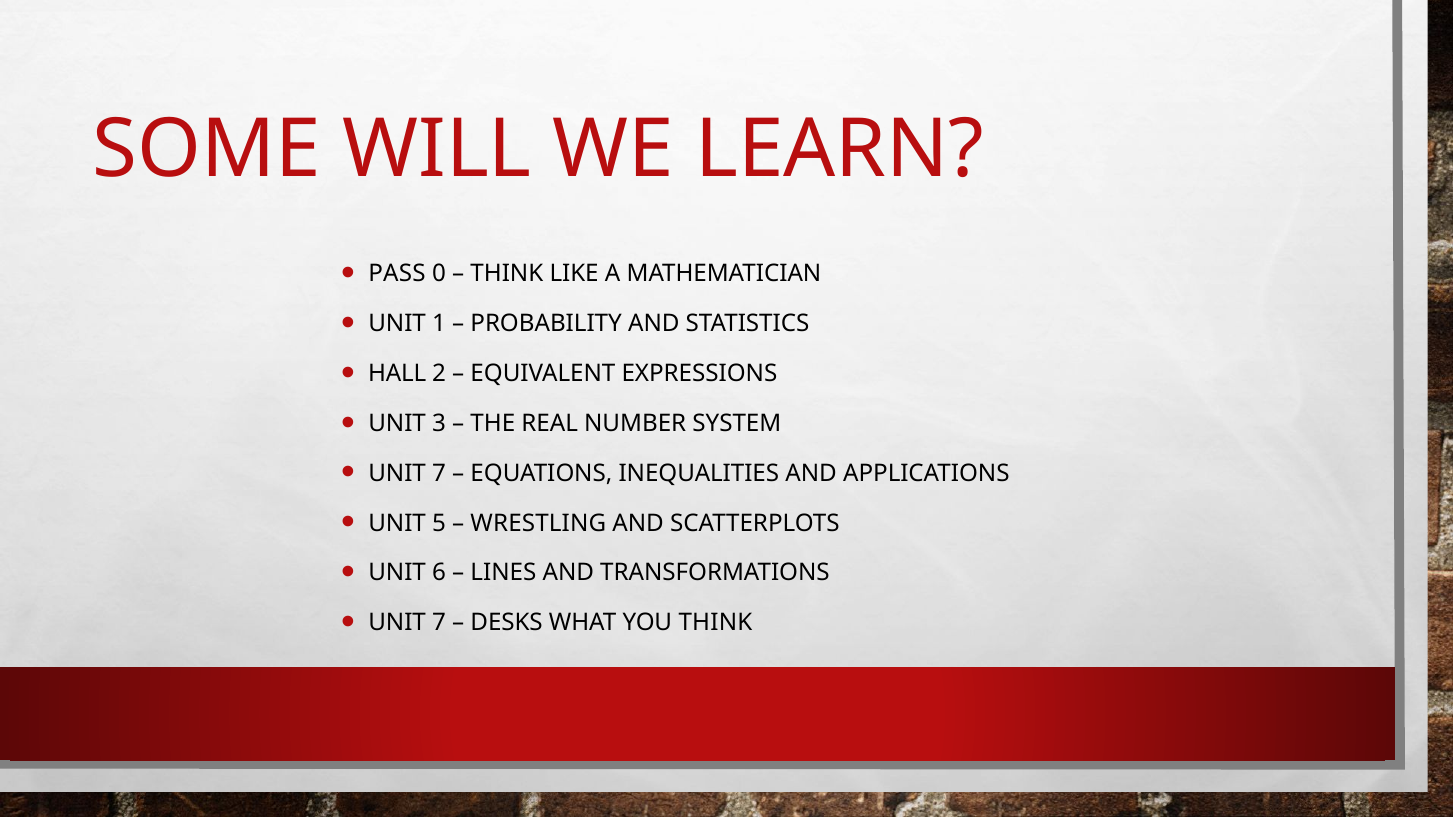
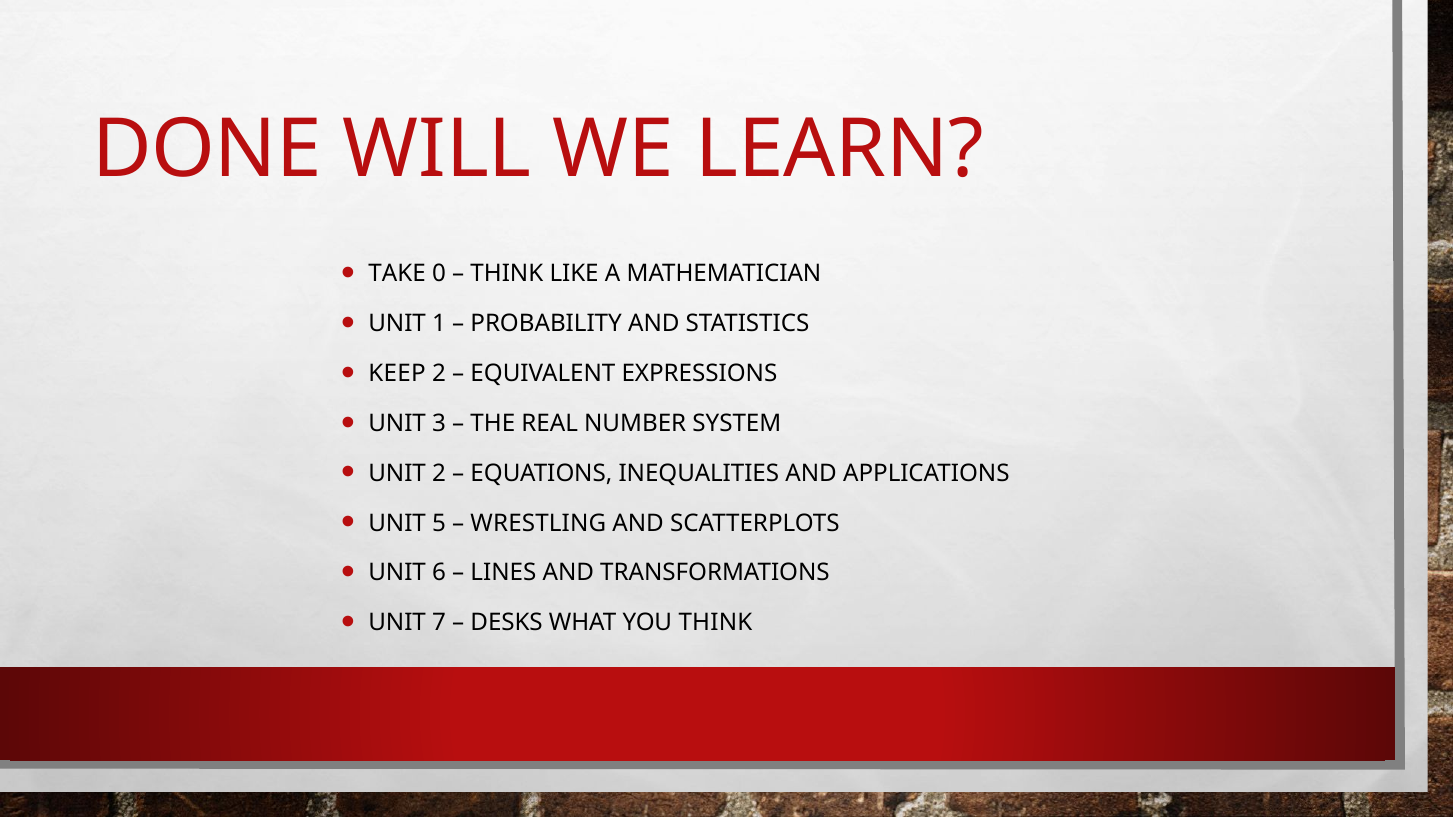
SOME: SOME -> DONE
PASS: PASS -> TAKE
HALL: HALL -> KEEP
7 at (439, 473): 7 -> 2
